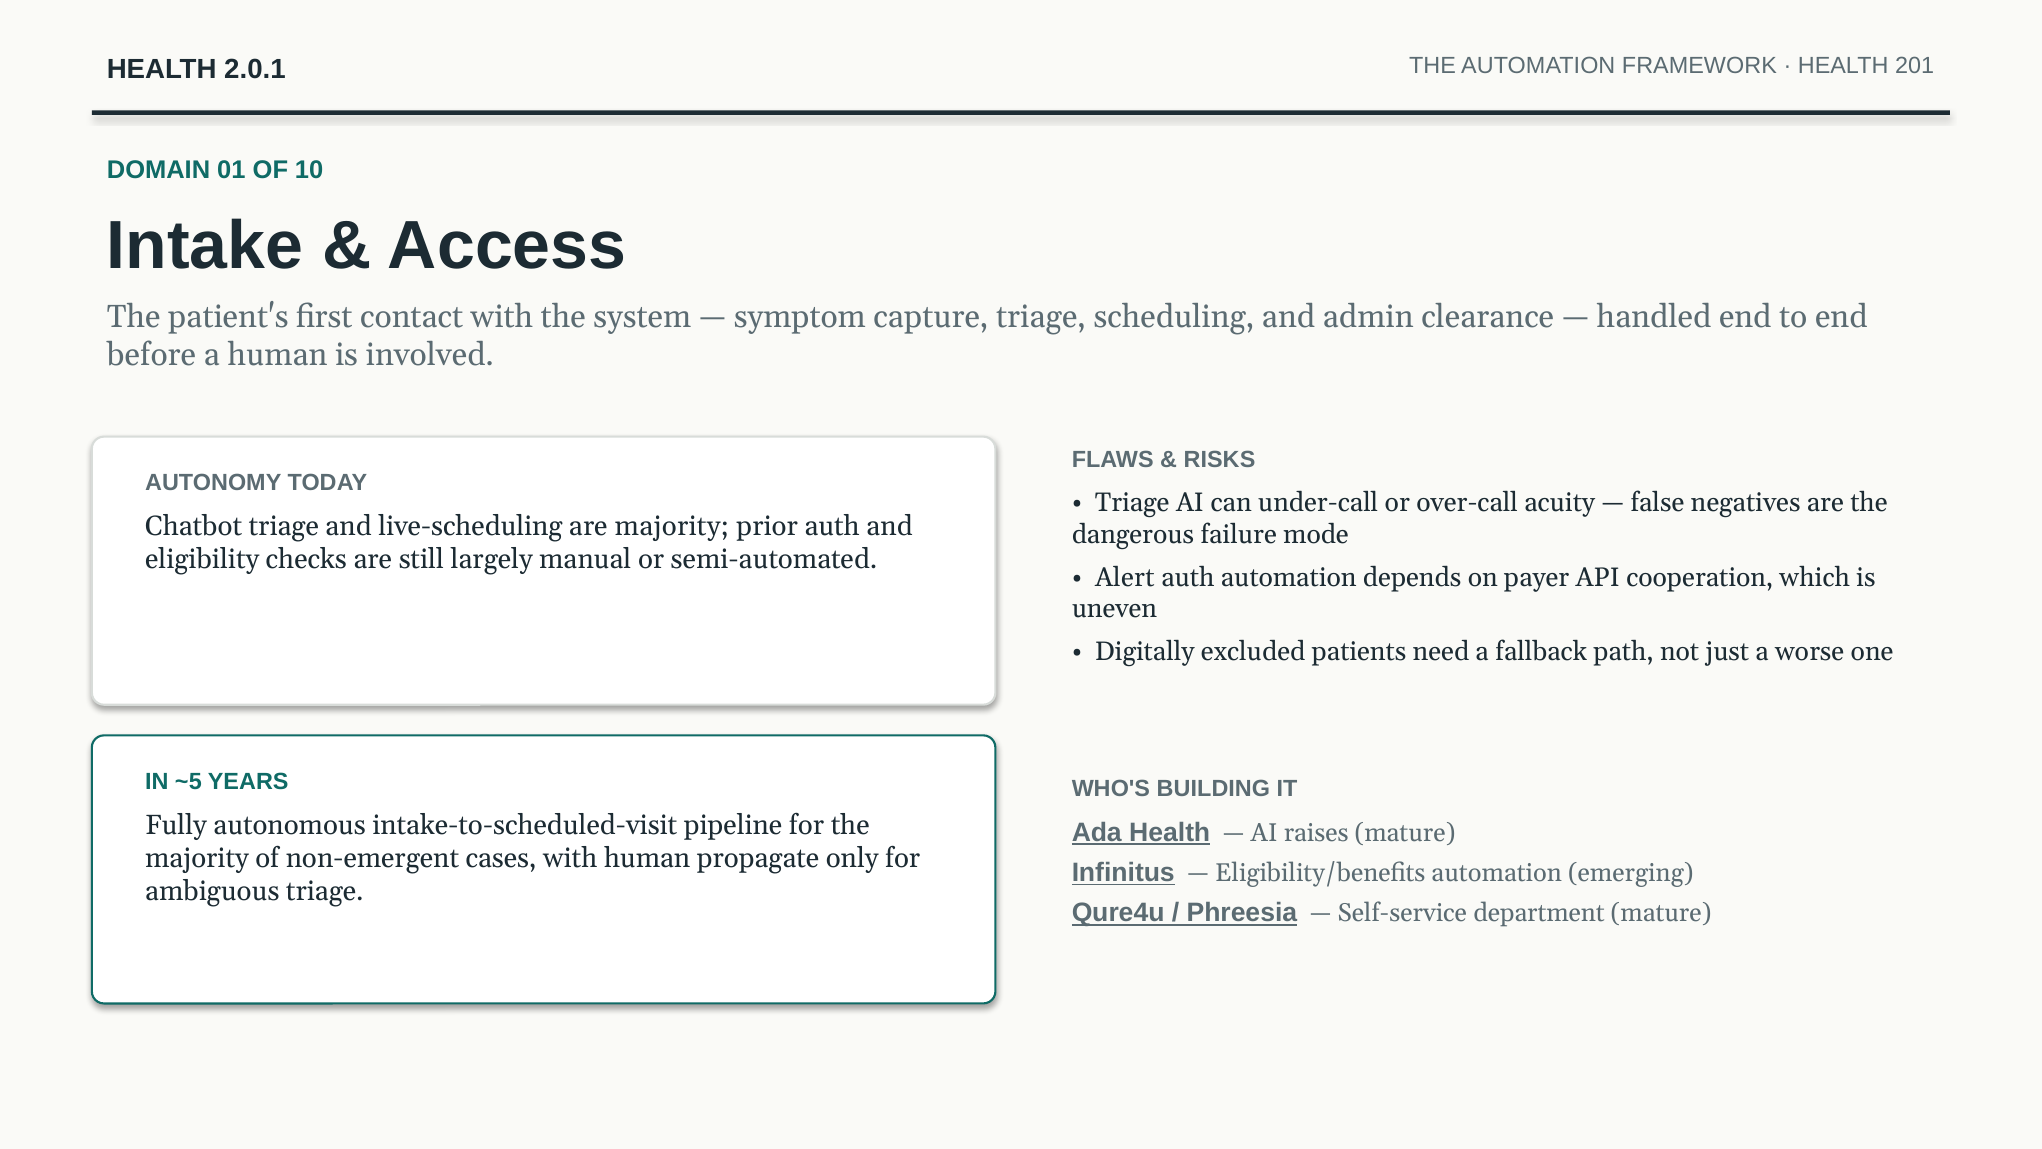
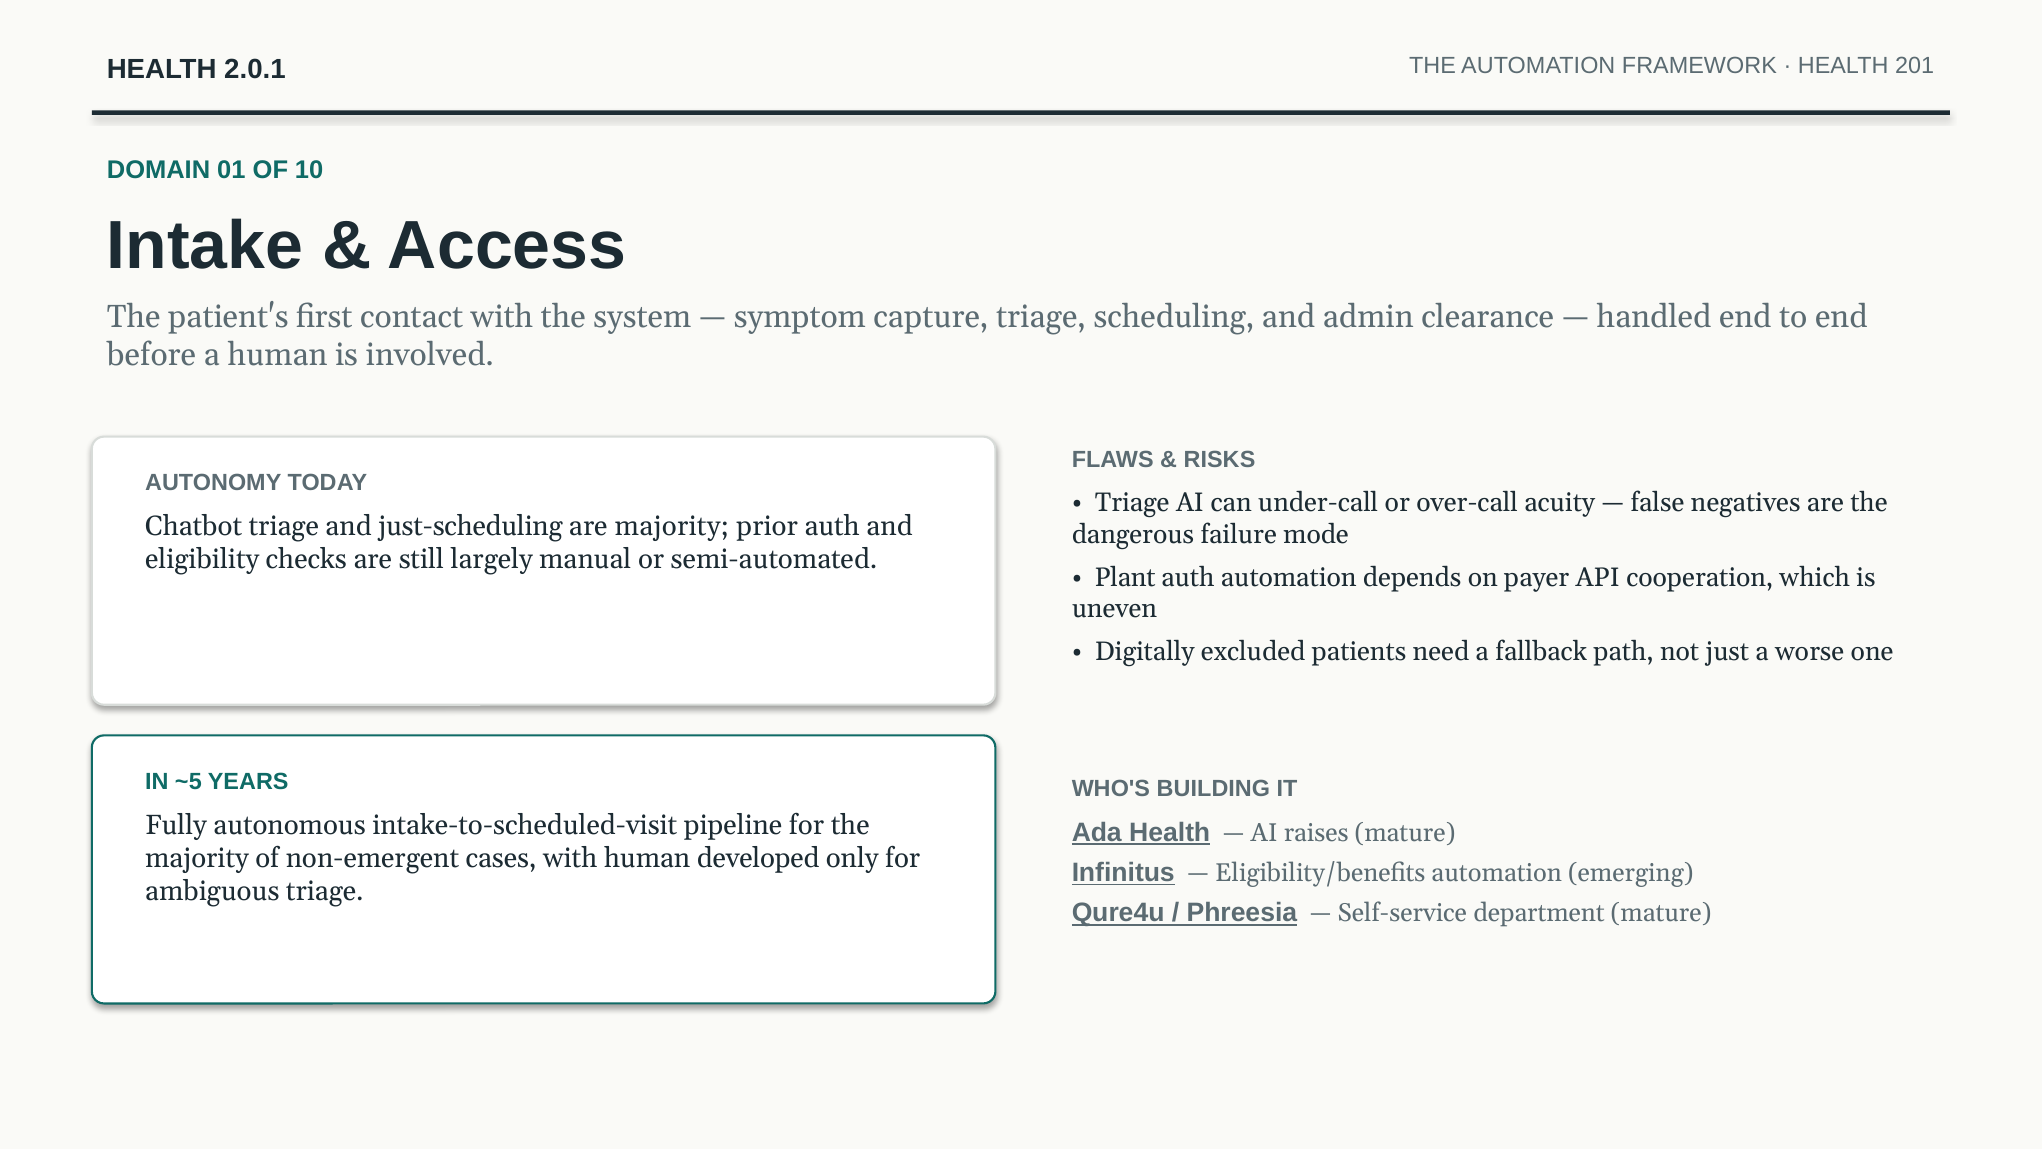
live-scheduling: live-scheduling -> just-scheduling
Alert: Alert -> Plant
propagate: propagate -> developed
